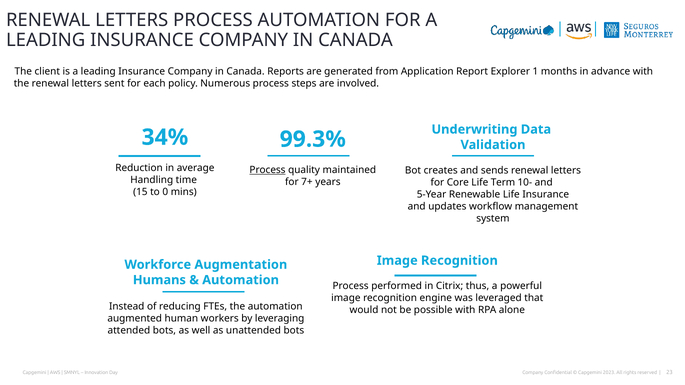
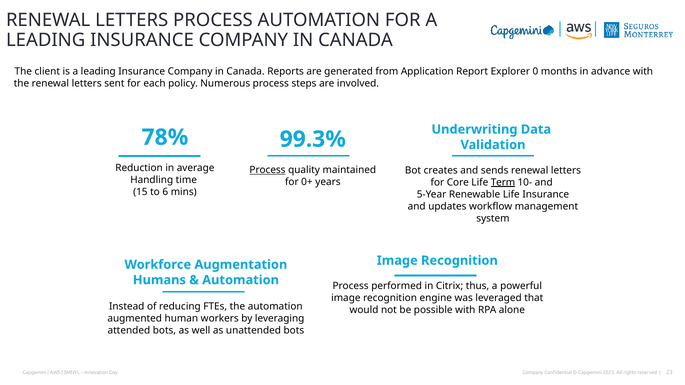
1: 1 -> 0
34%: 34% -> 78%
7+: 7+ -> 0+
Term underline: none -> present
0: 0 -> 6
